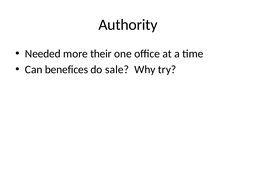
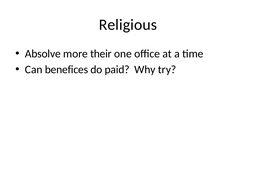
Authority: Authority -> Religious
Needed: Needed -> Absolve
sale: sale -> paid
